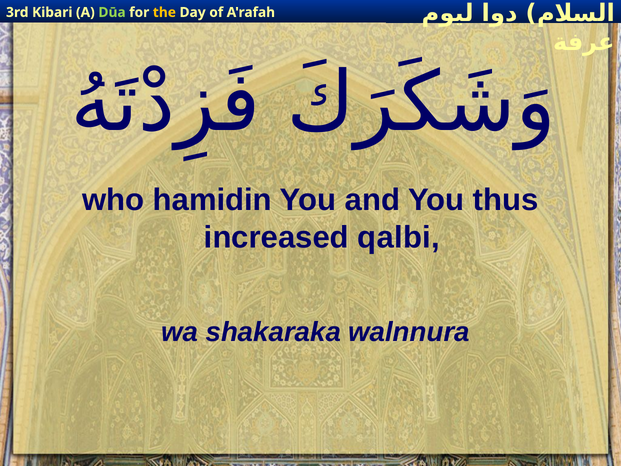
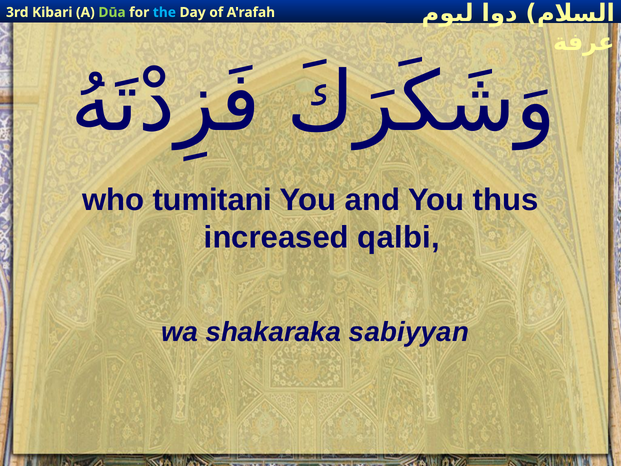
the colour: yellow -> light blue
hamidin: hamidin -> tumitani
walnnura: walnnura -> sabiyyan
